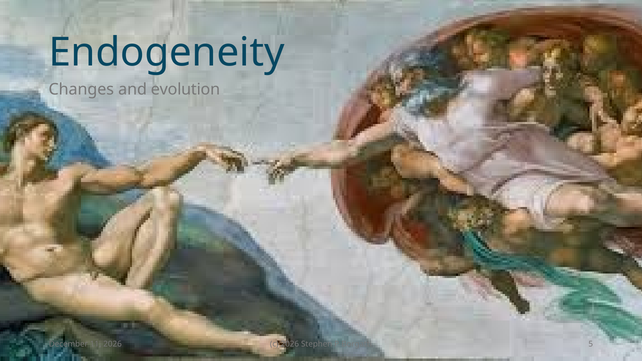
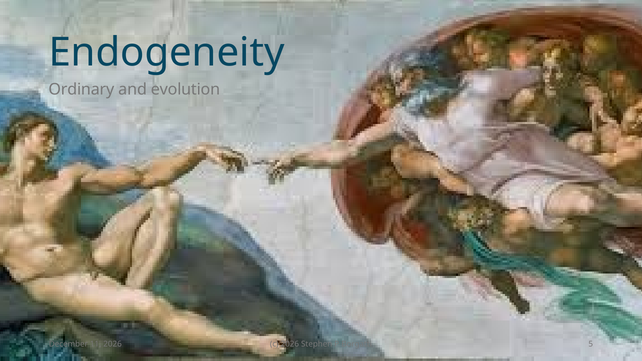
Changes: Changes -> Ordinary
